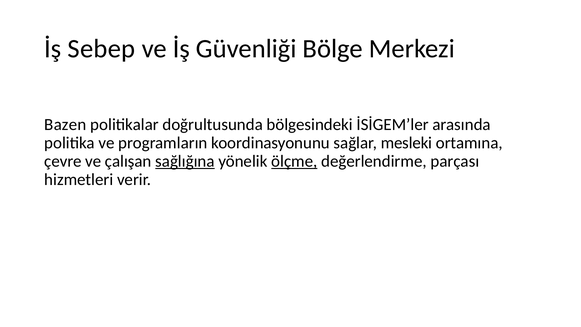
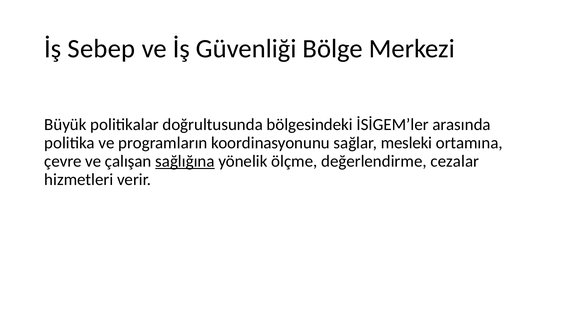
Bazen: Bazen -> Büyük
ölçme underline: present -> none
parçası: parçası -> cezalar
